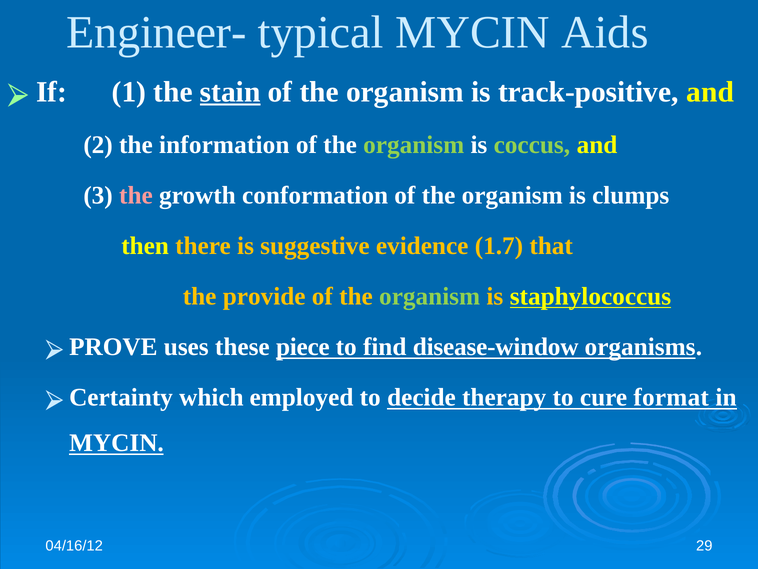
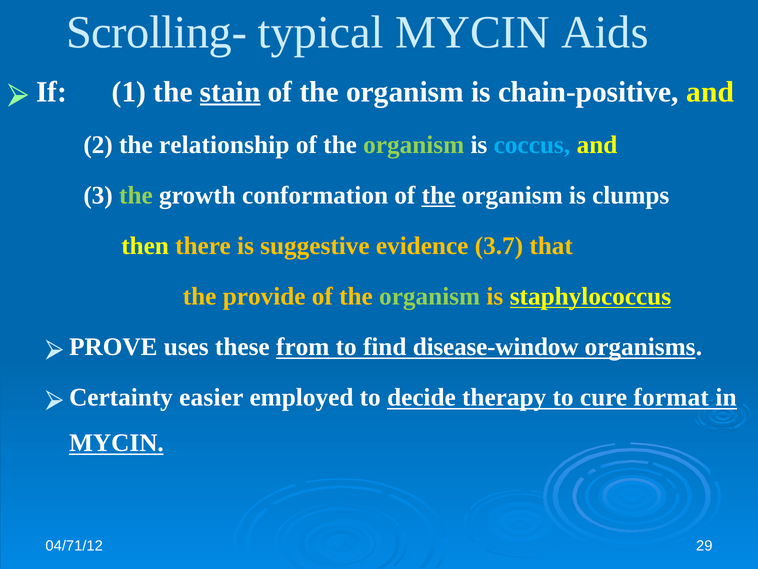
Engineer-: Engineer- -> Scrolling-
track-positive: track-positive -> chain-positive
information: information -> relationship
coccus colour: light green -> light blue
the at (136, 195) colour: pink -> light green
the at (439, 195) underline: none -> present
1.7: 1.7 -> 3.7
piece: piece -> from
which: which -> easier
04/16/12: 04/16/12 -> 04/71/12
